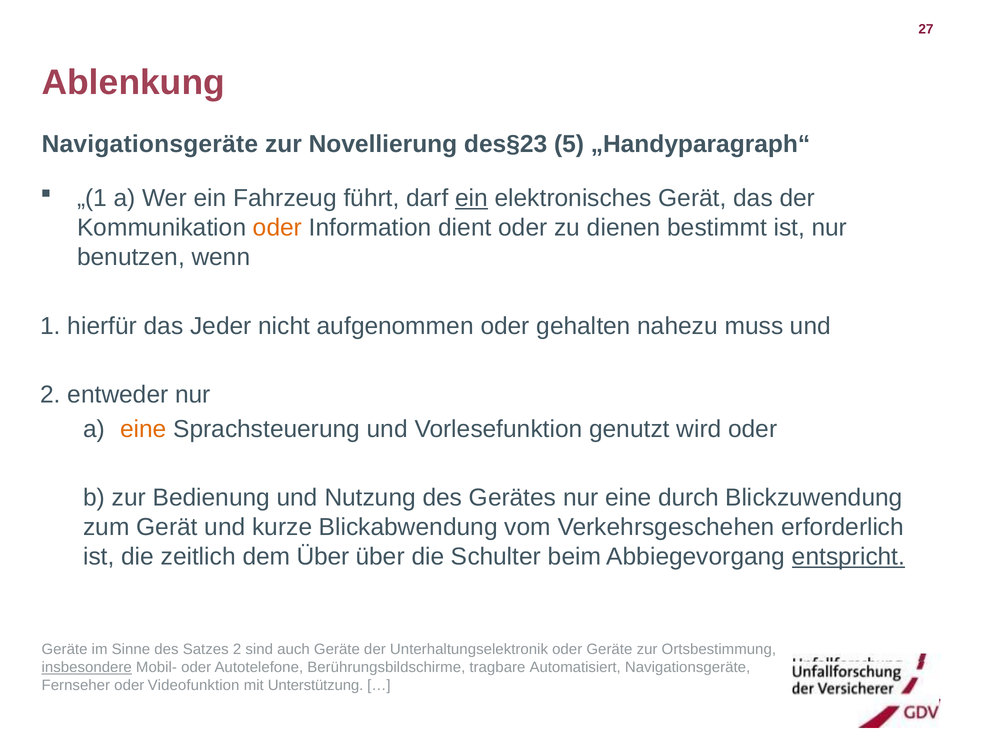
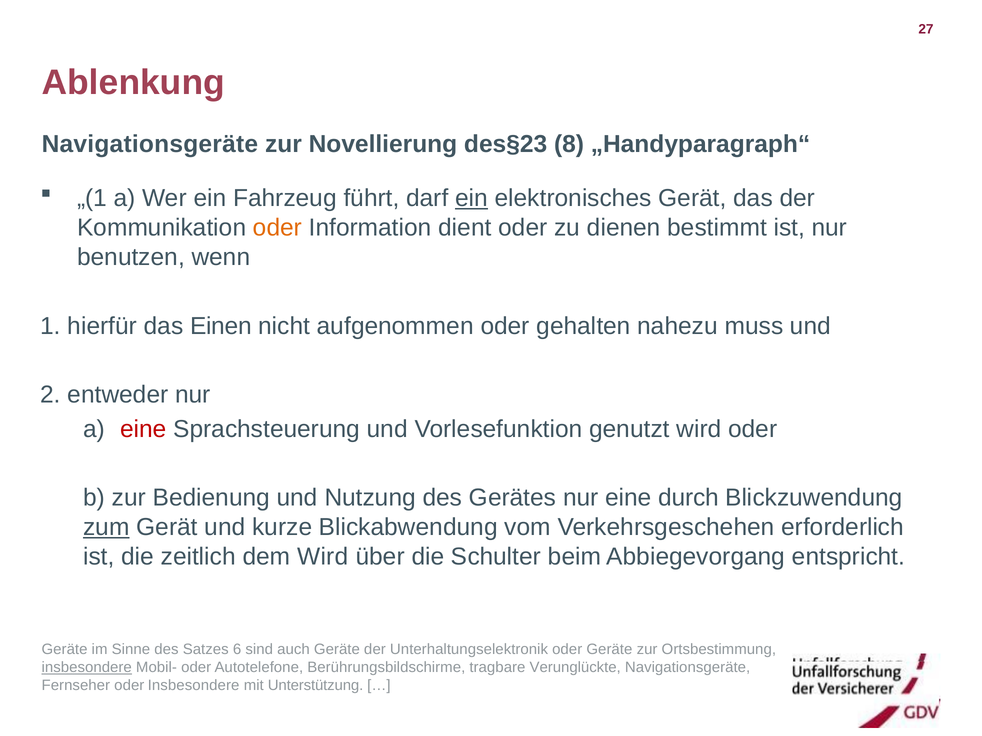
5: 5 -> 8
Jeder: Jeder -> Einen
eine at (143, 429) colour: orange -> red
zum underline: none -> present
dem Über: Über -> Wird
entspricht underline: present -> none
Satzes 2: 2 -> 6
Automatisiert: Automatisiert -> Verunglückte
oder Videofunktion: Videofunktion -> Insbesondere
